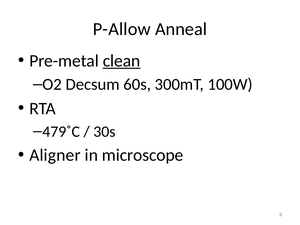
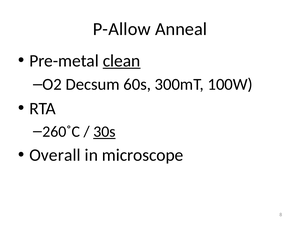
479˚C: 479˚C -> 260˚C
30s underline: none -> present
Aligner: Aligner -> Overall
